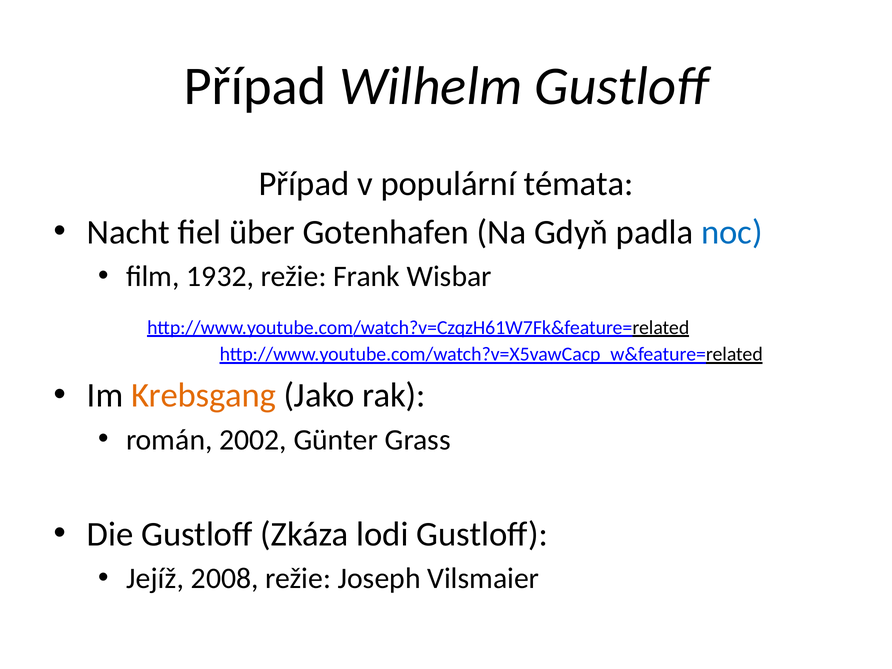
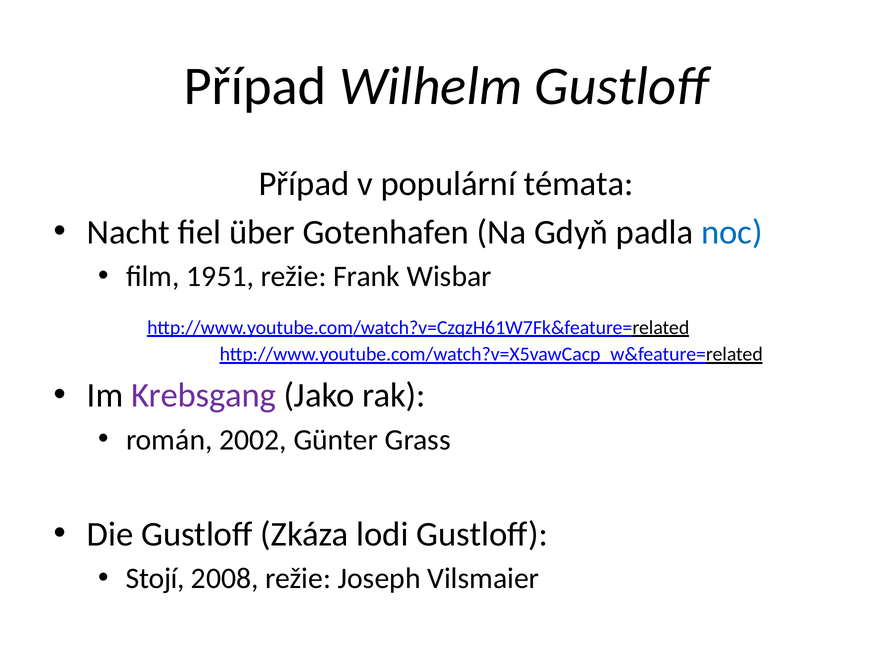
1932: 1932 -> 1951
Krebsgang colour: orange -> purple
Jejíž: Jejíž -> Stojí
